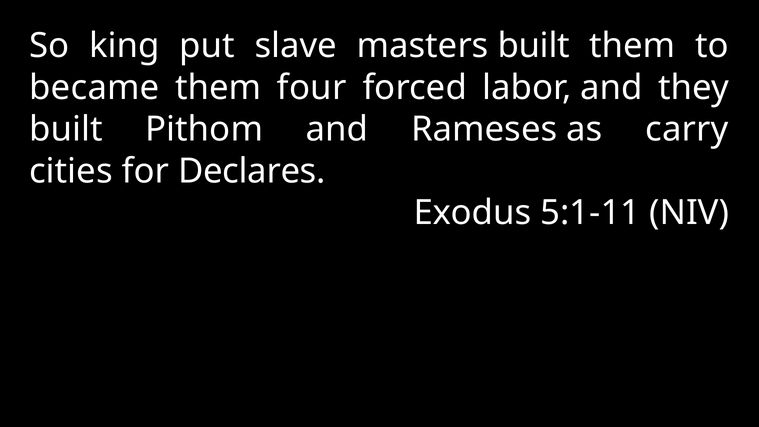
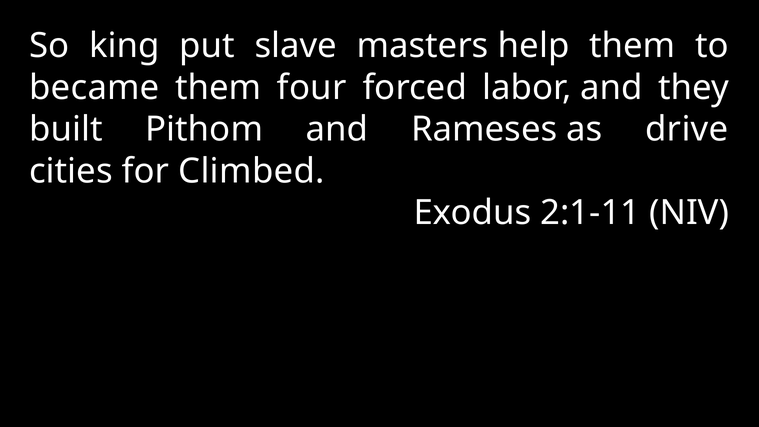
masters built: built -> help
carry: carry -> drive
Declares: Declares -> Climbed
5:1-11: 5:1-11 -> 2:1-11
